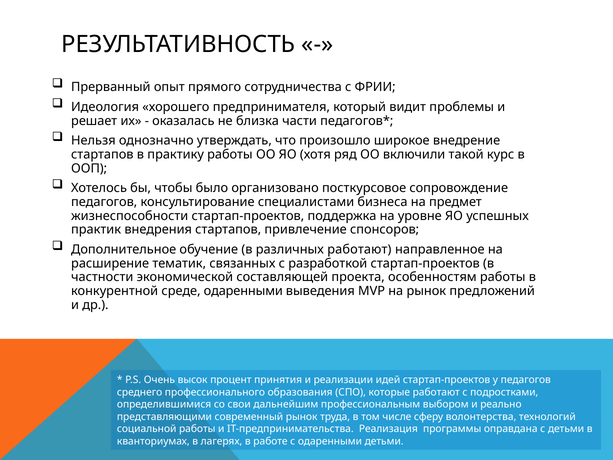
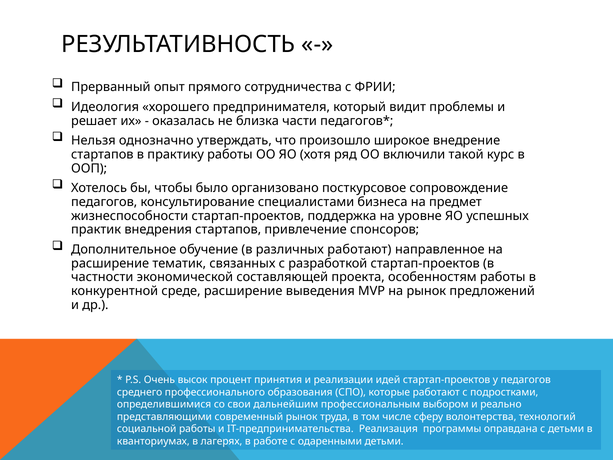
среде одаренными: одаренными -> расширение
